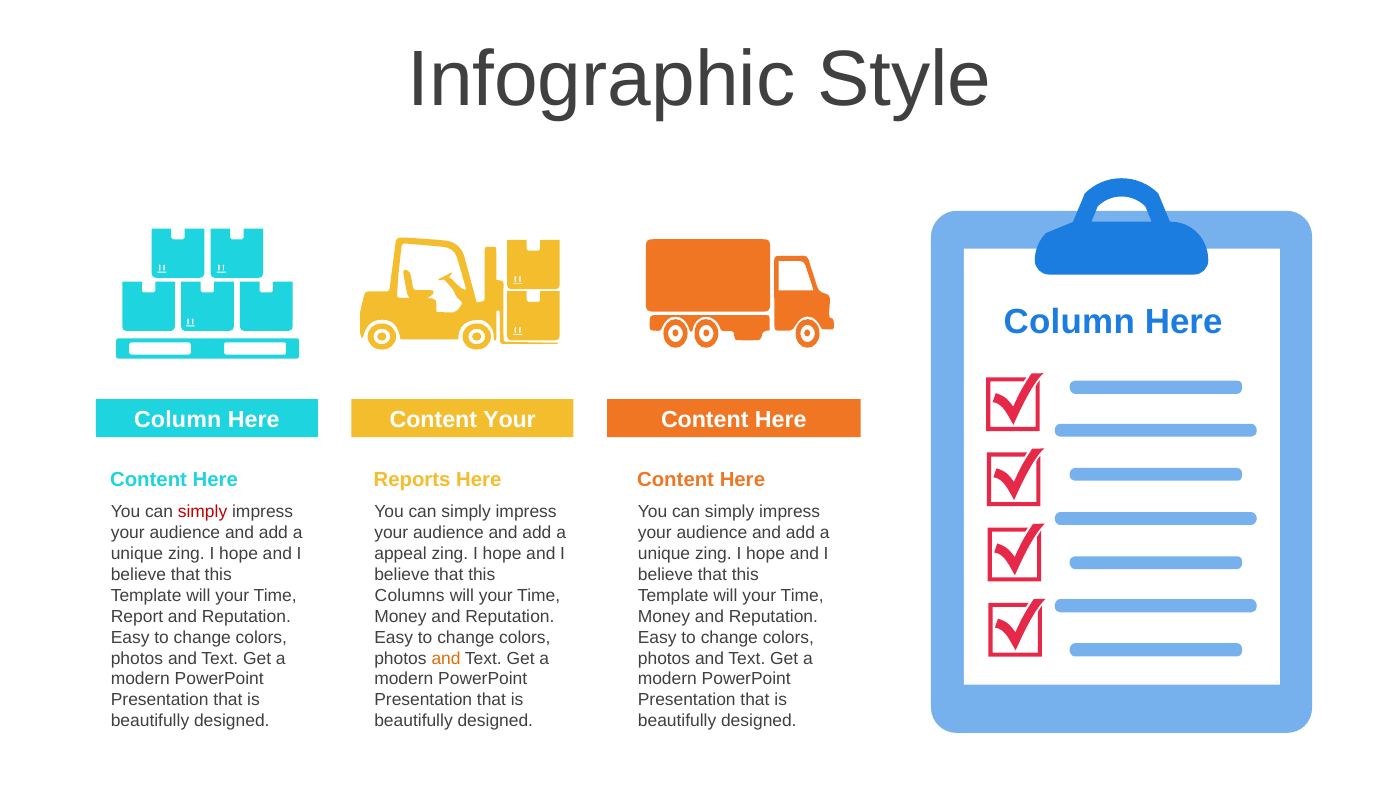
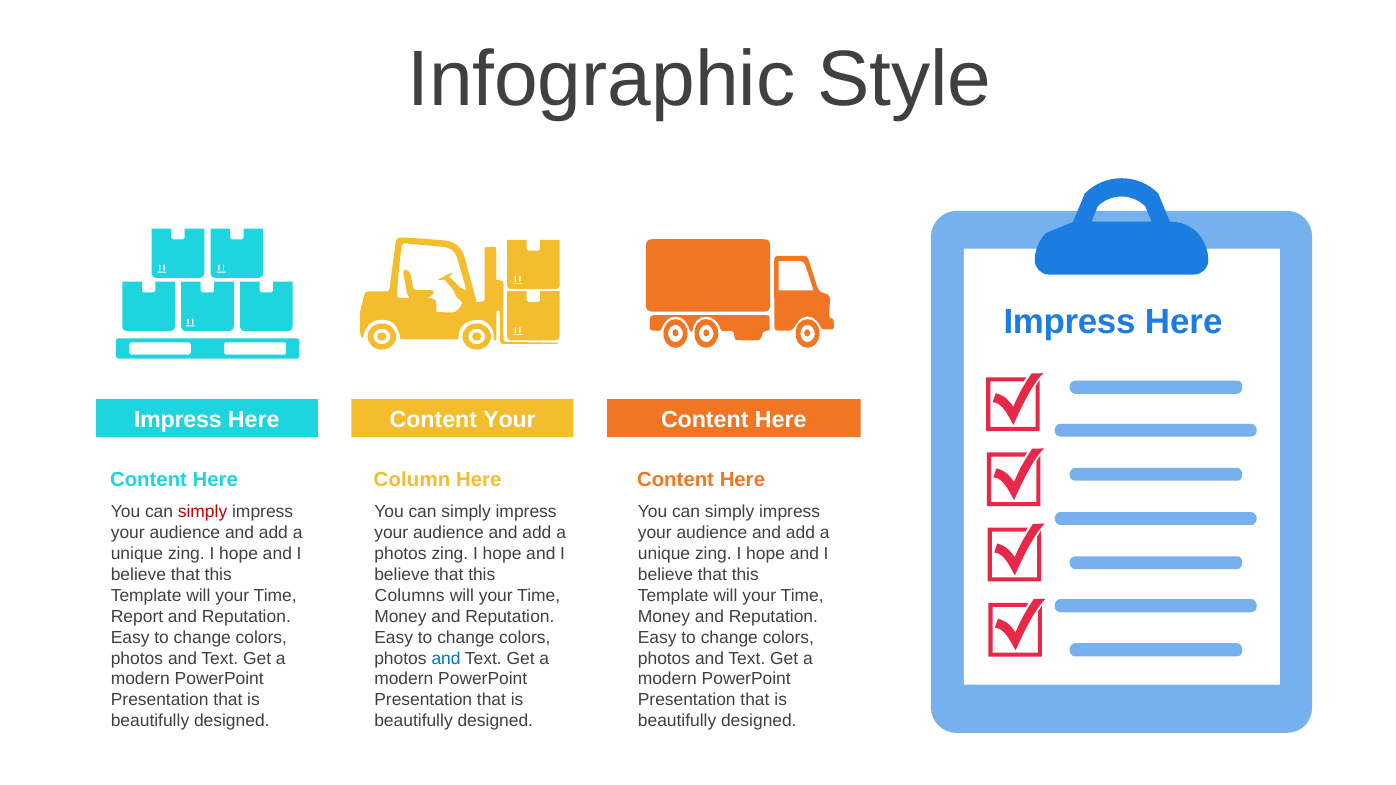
Column at (1069, 322): Column -> Impress
Column at (178, 420): Column -> Impress
Reports: Reports -> Column
appeal at (401, 554): appeal -> photos
and at (446, 659) colour: orange -> blue
